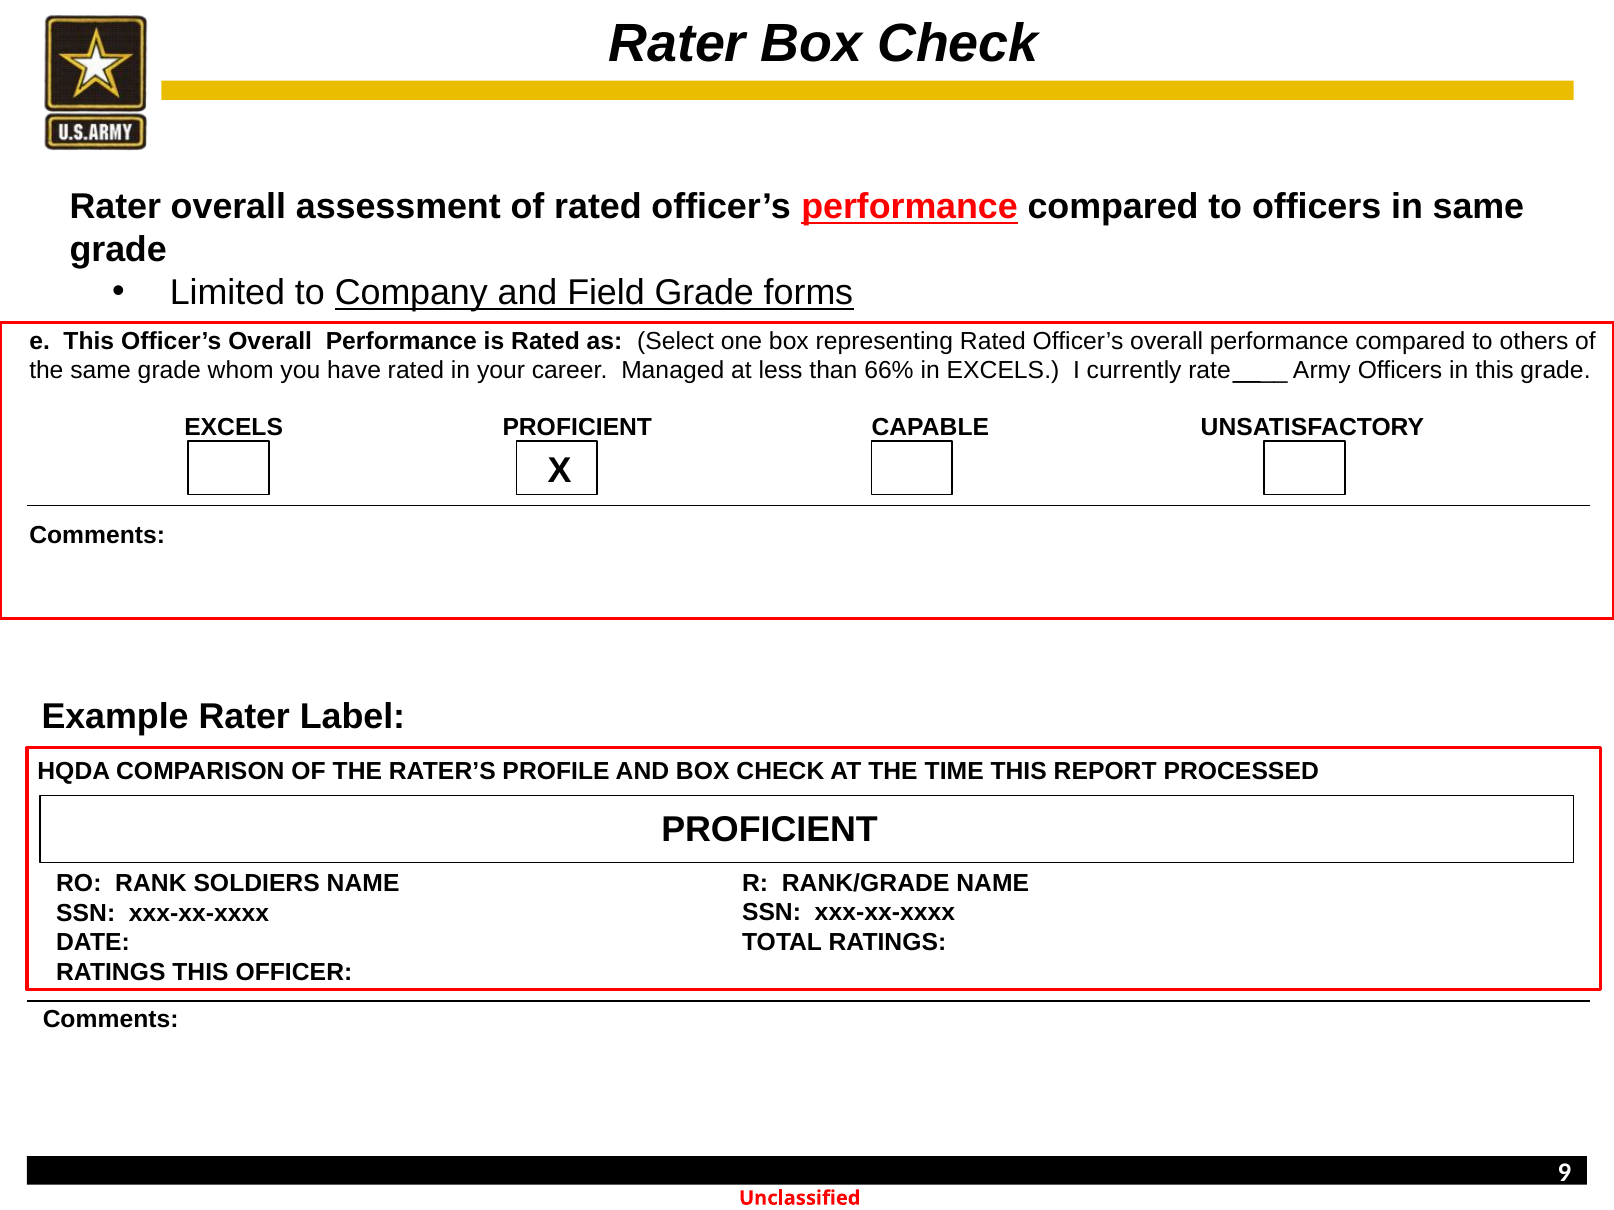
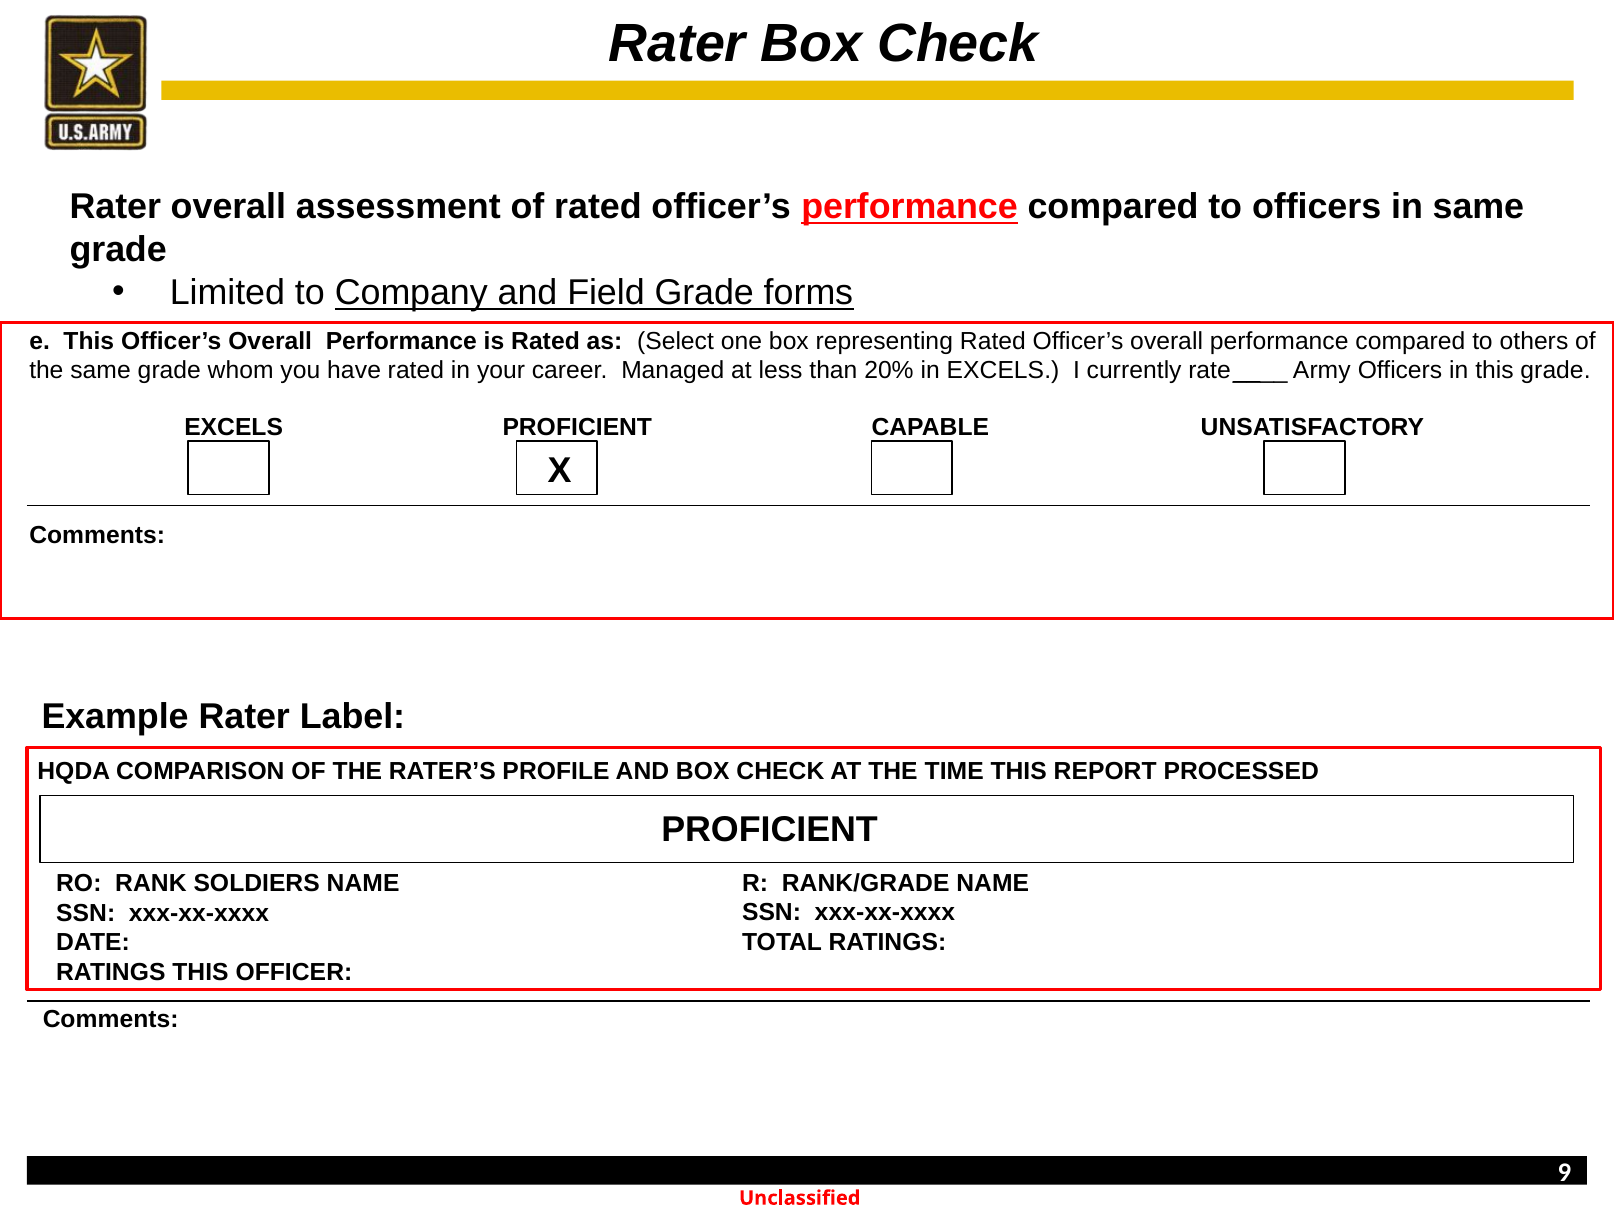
66%: 66% -> 20%
